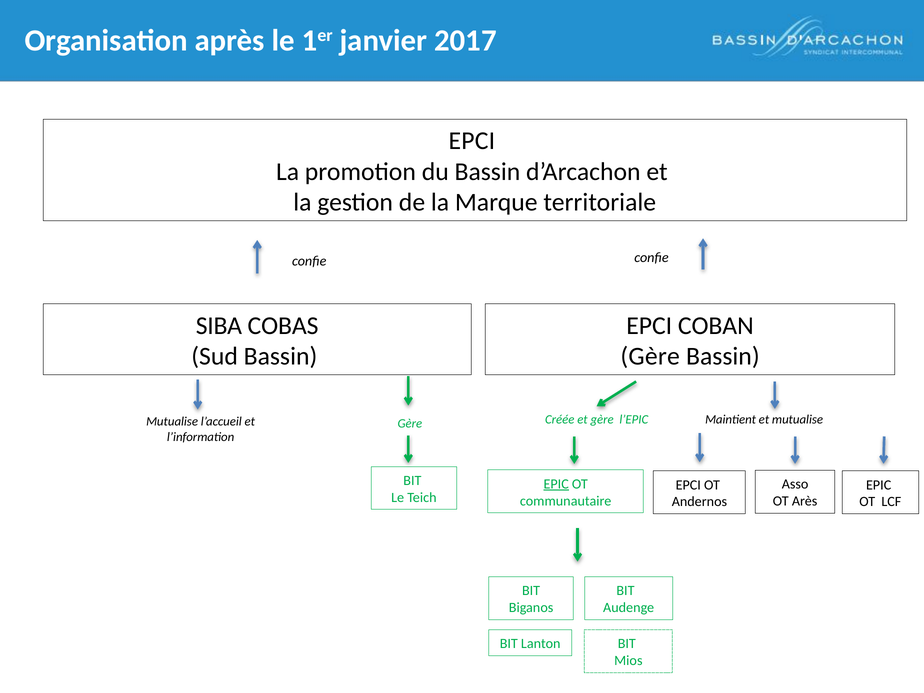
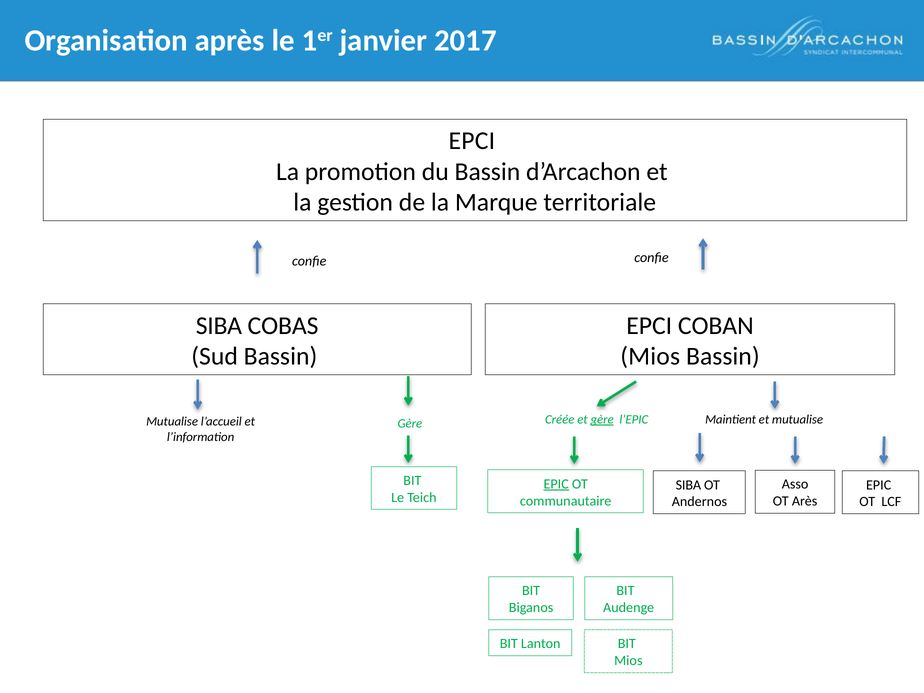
Gère at (650, 356): Gère -> Mios
gère at (602, 419) underline: none -> present
EPCI at (688, 485): EPCI -> SIBA
